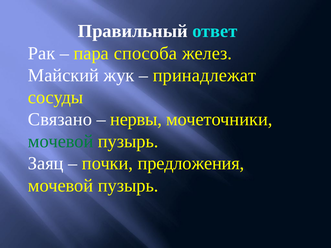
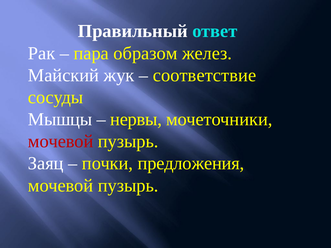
способа: способа -> образом
принадлежат: принадлежат -> соответствие
Связано: Связано -> Мышцы
мочевой at (61, 142) colour: green -> red
